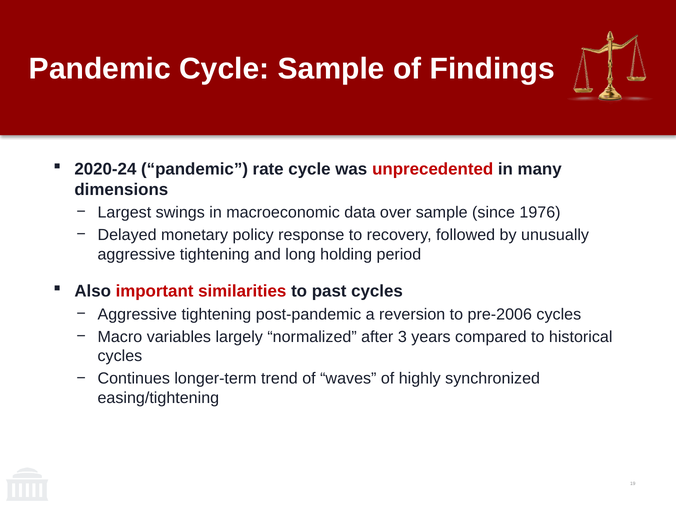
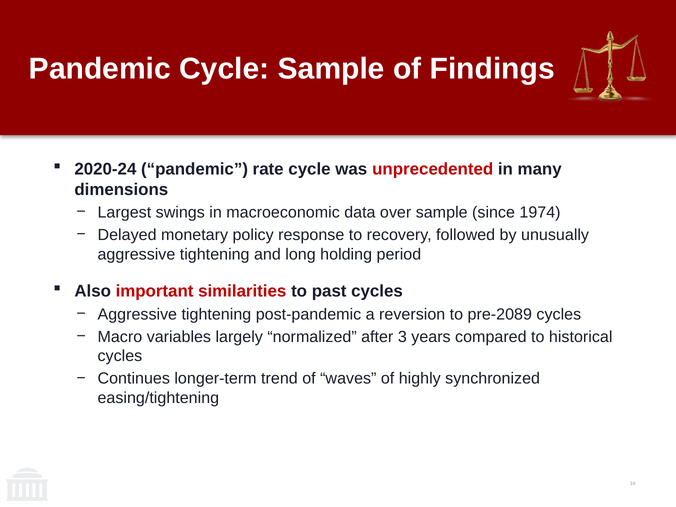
1976: 1976 -> 1974
pre-2006: pre-2006 -> pre-2089
